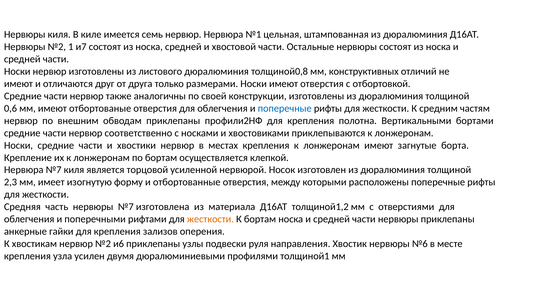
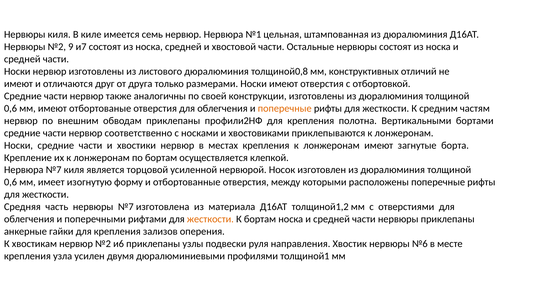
1: 1 -> 9
поперечные at (285, 108) colour: blue -> orange
2,3 at (10, 182): 2,3 -> 0,6
